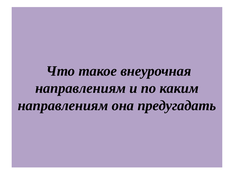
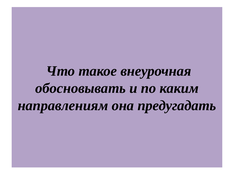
направлениям at (81, 88): направлениям -> обосновывать
